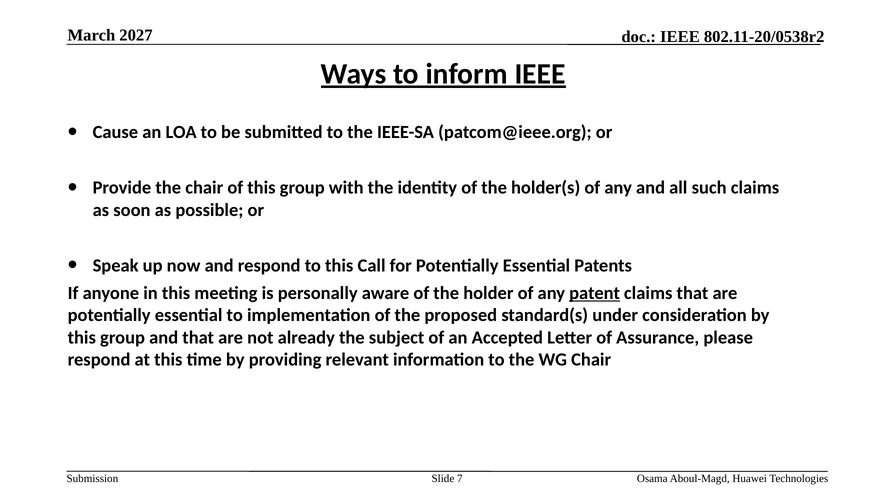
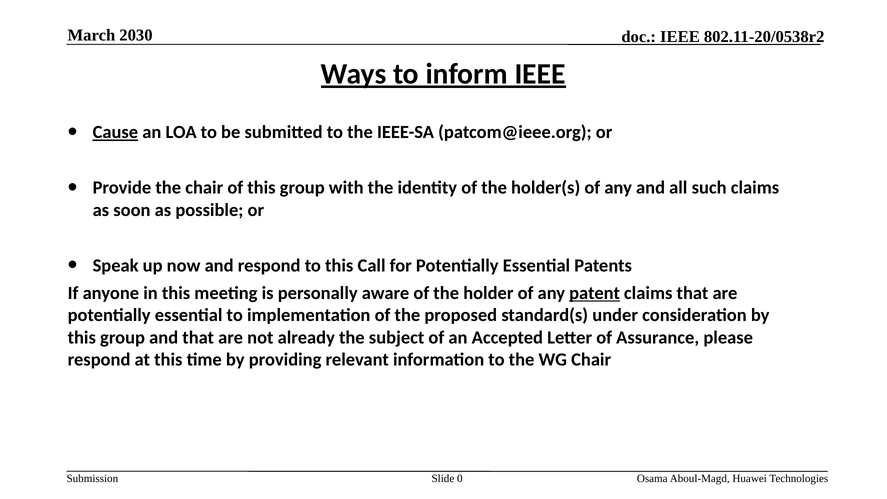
2027: 2027 -> 2030
Cause underline: none -> present
7: 7 -> 0
